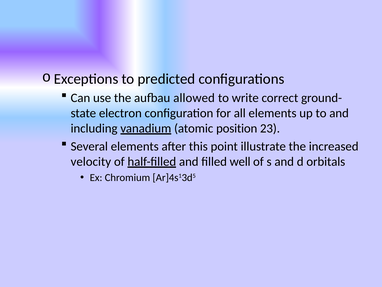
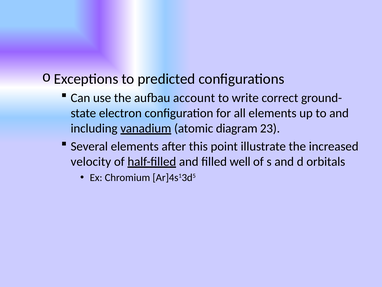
allowed: allowed -> account
position: position -> diagram
